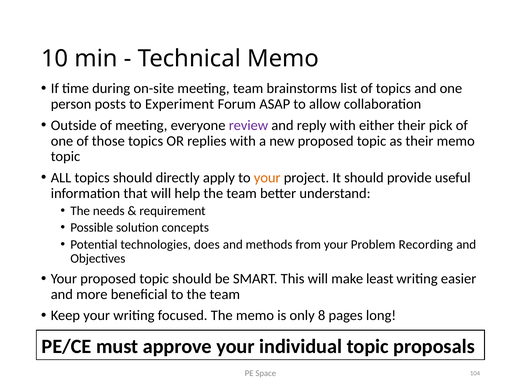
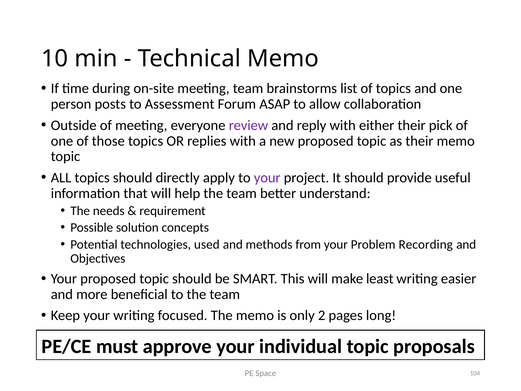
Experiment: Experiment -> Assessment
your at (267, 178) colour: orange -> purple
does: does -> used
8: 8 -> 2
